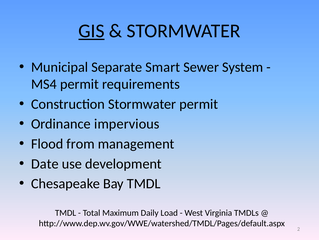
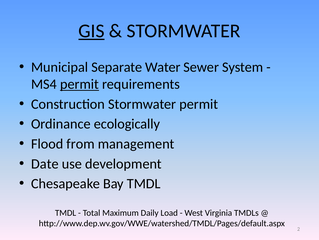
Smart: Smart -> Water
permit at (79, 84) underline: none -> present
impervious: impervious -> ecologically
